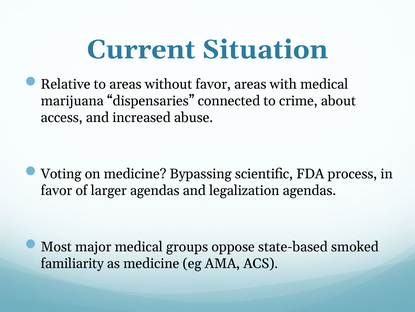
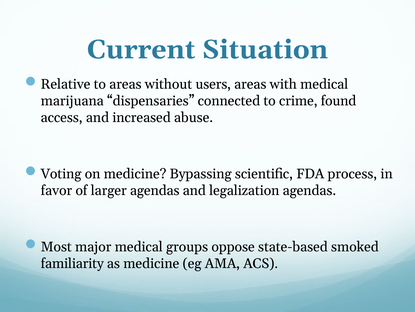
without favor: favor -> users
about: about -> found
